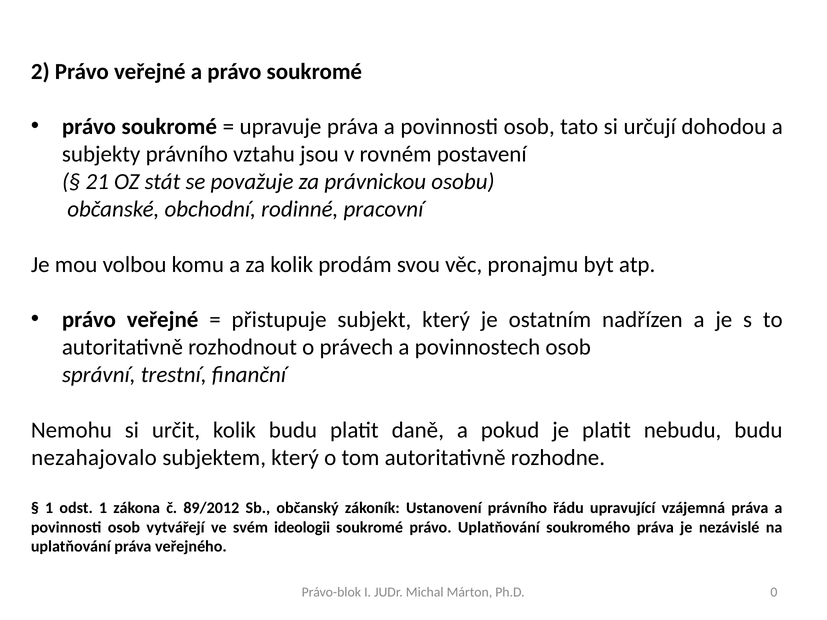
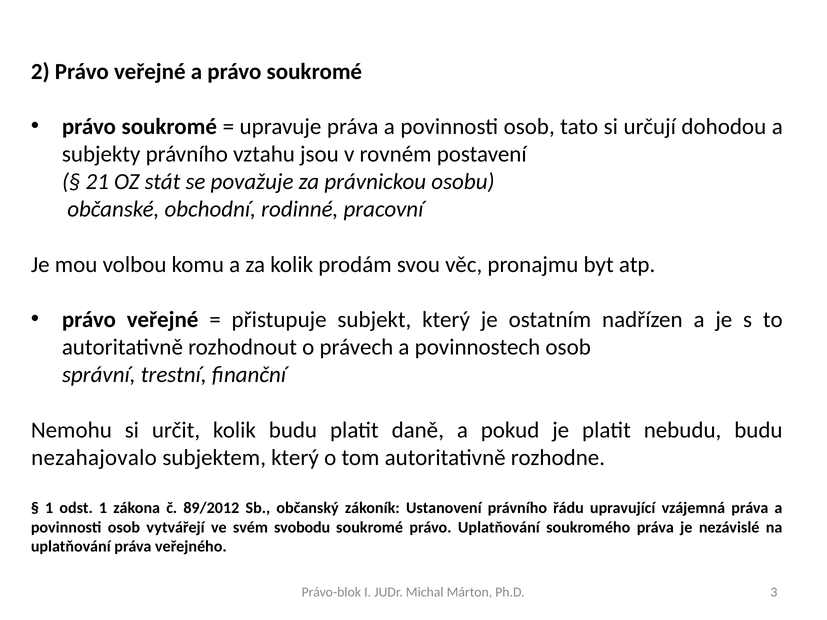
ideologii: ideologii -> svobodu
0: 0 -> 3
